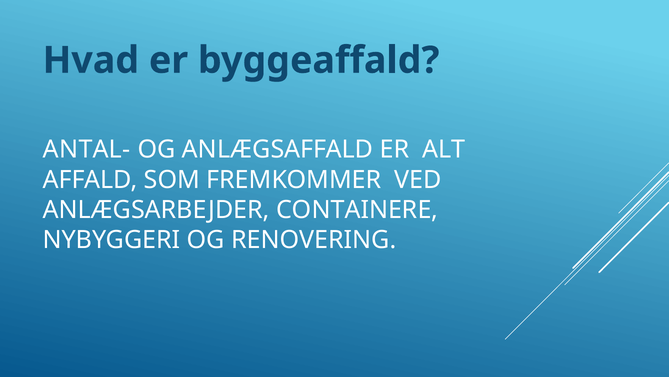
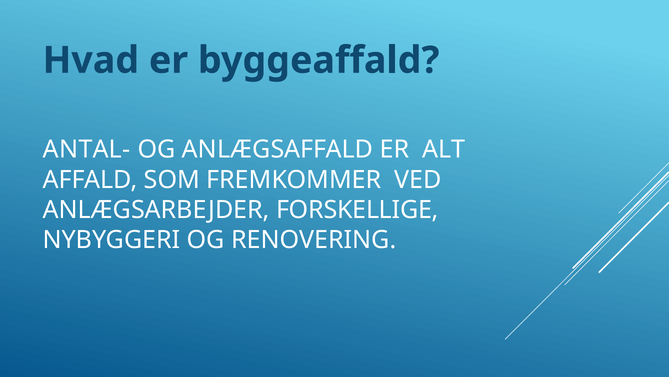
CONTAINERE: CONTAINERE -> FORSKELLIGE
